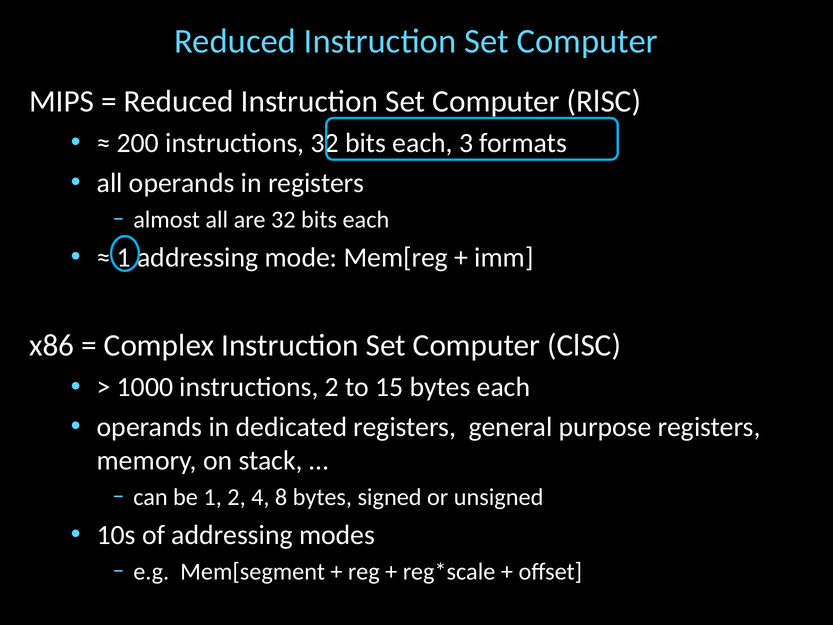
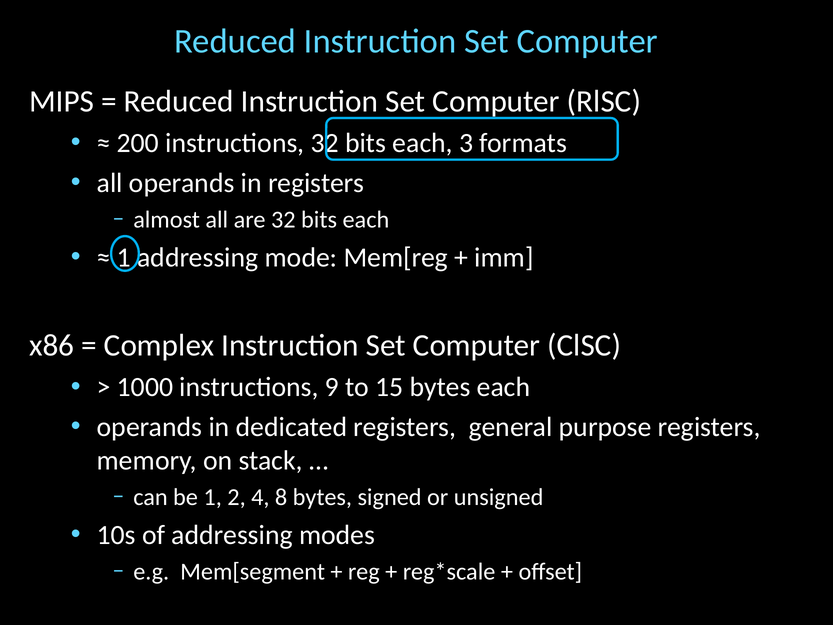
instructions 2: 2 -> 9
